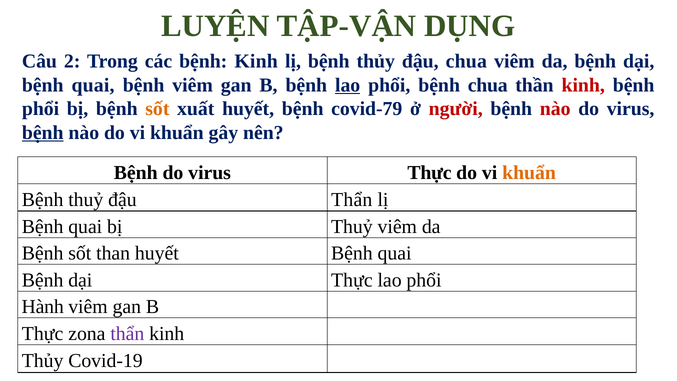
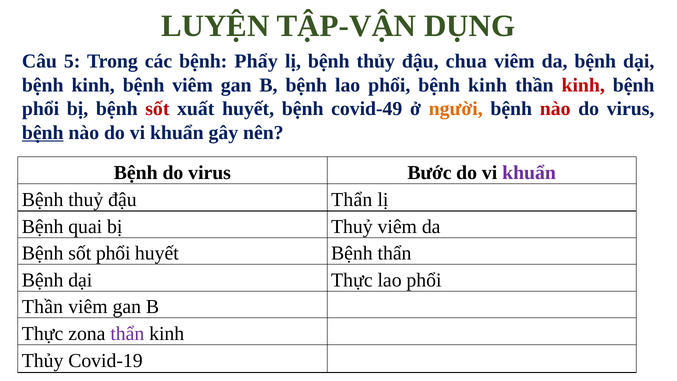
2: 2 -> 5
bệnh Kinh: Kinh -> Phẩy
quai at (93, 85): quai -> kinh
lao at (348, 85) underline: present -> none
phổi bệnh chua: chua -> kinh
sốt at (157, 109) colour: orange -> red
covid-79: covid-79 -> covid-49
người colour: red -> orange
virus Thực: Thực -> Bước
khuẩn at (529, 172) colour: orange -> purple
sốt than: than -> phổi
huyết Bệnh quai: quai -> thẩn
Hành at (43, 307): Hành -> Thần
